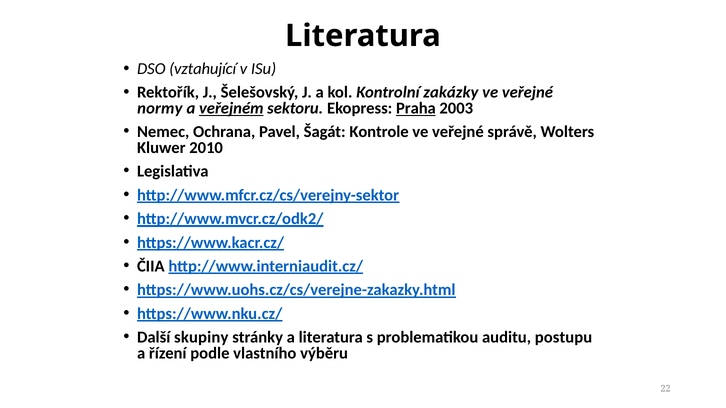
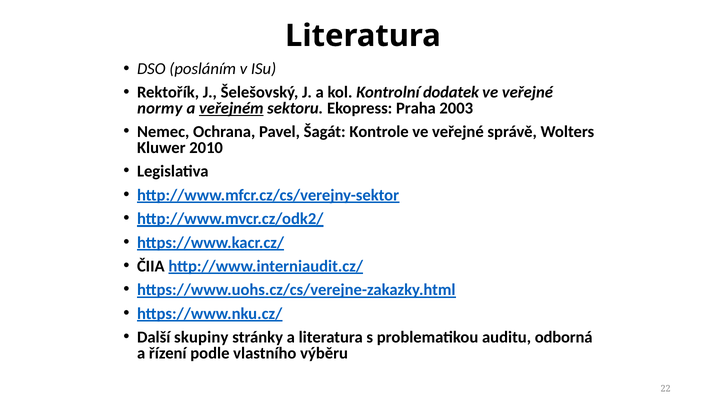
vztahující: vztahující -> posláním
zakázky: zakázky -> dodatek
Praha underline: present -> none
postupu: postupu -> odborná
